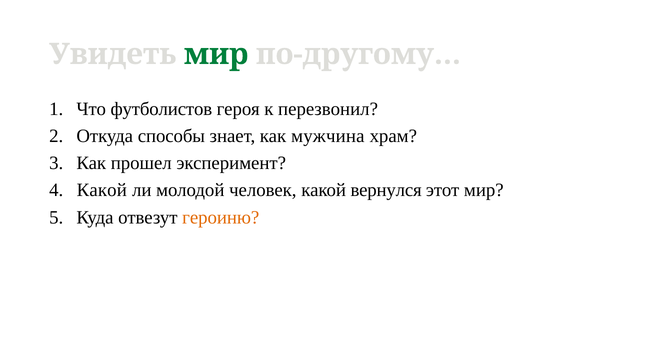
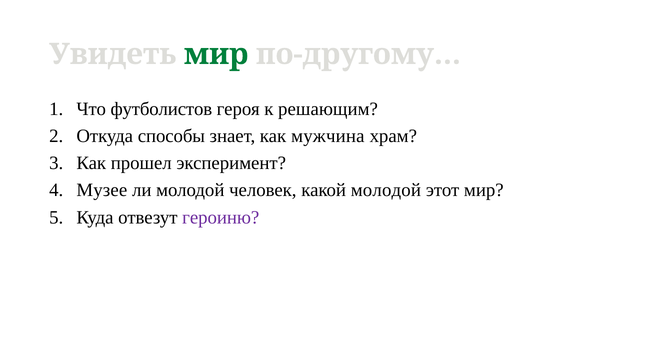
перезвонил: перезвонил -> решающим
Какой at (102, 190): Какой -> Музее
какой вернулся: вернулся -> молодой
героиню colour: orange -> purple
